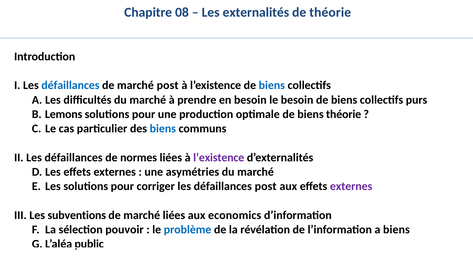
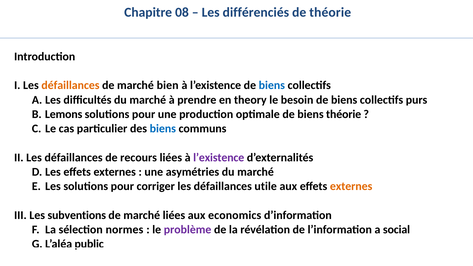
externalités: externalités -> différenciés
défaillances at (70, 85) colour: blue -> orange
marché post: post -> bien
en besoin: besoin -> theory
normes: normes -> recours
défaillances post: post -> utile
externes at (351, 186) colour: purple -> orange
pouvoir: pouvoir -> normes
problème colour: blue -> purple
a biens: biens -> social
